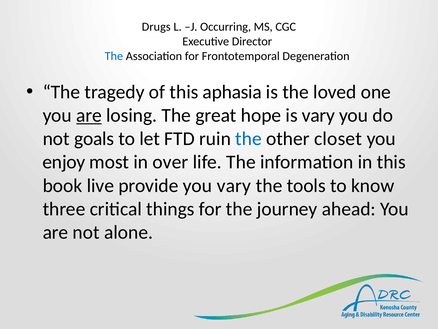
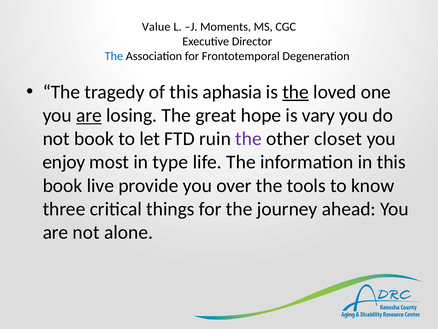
Drugs: Drugs -> Value
Occurring: Occurring -> Moments
the at (296, 92) underline: none -> present
not goals: goals -> book
the at (249, 139) colour: blue -> purple
over: over -> type
you vary: vary -> over
